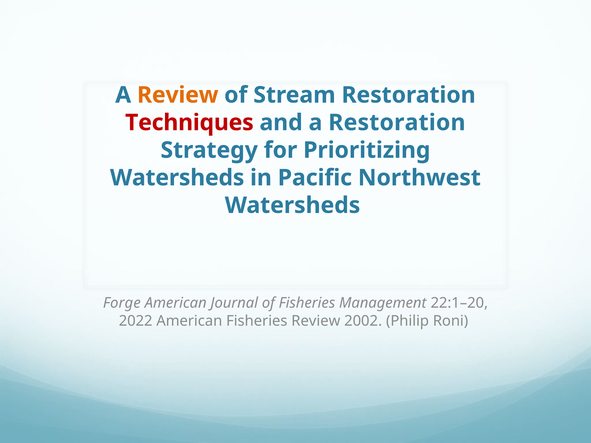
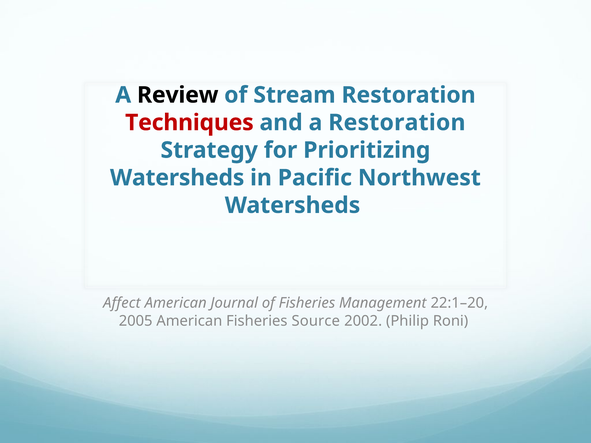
Review at (178, 95) colour: orange -> black
Forge: Forge -> Affect
2022: 2022 -> 2005
Fisheries Review: Review -> Source
